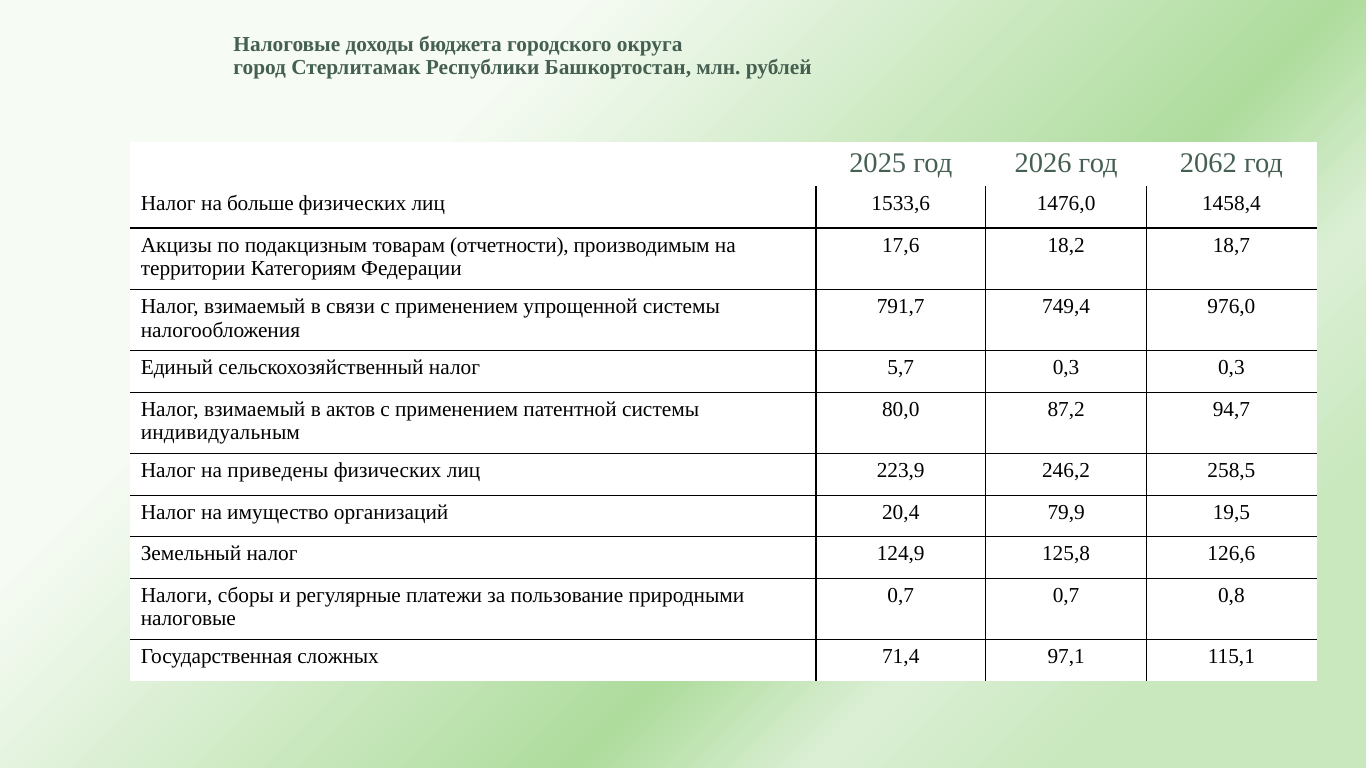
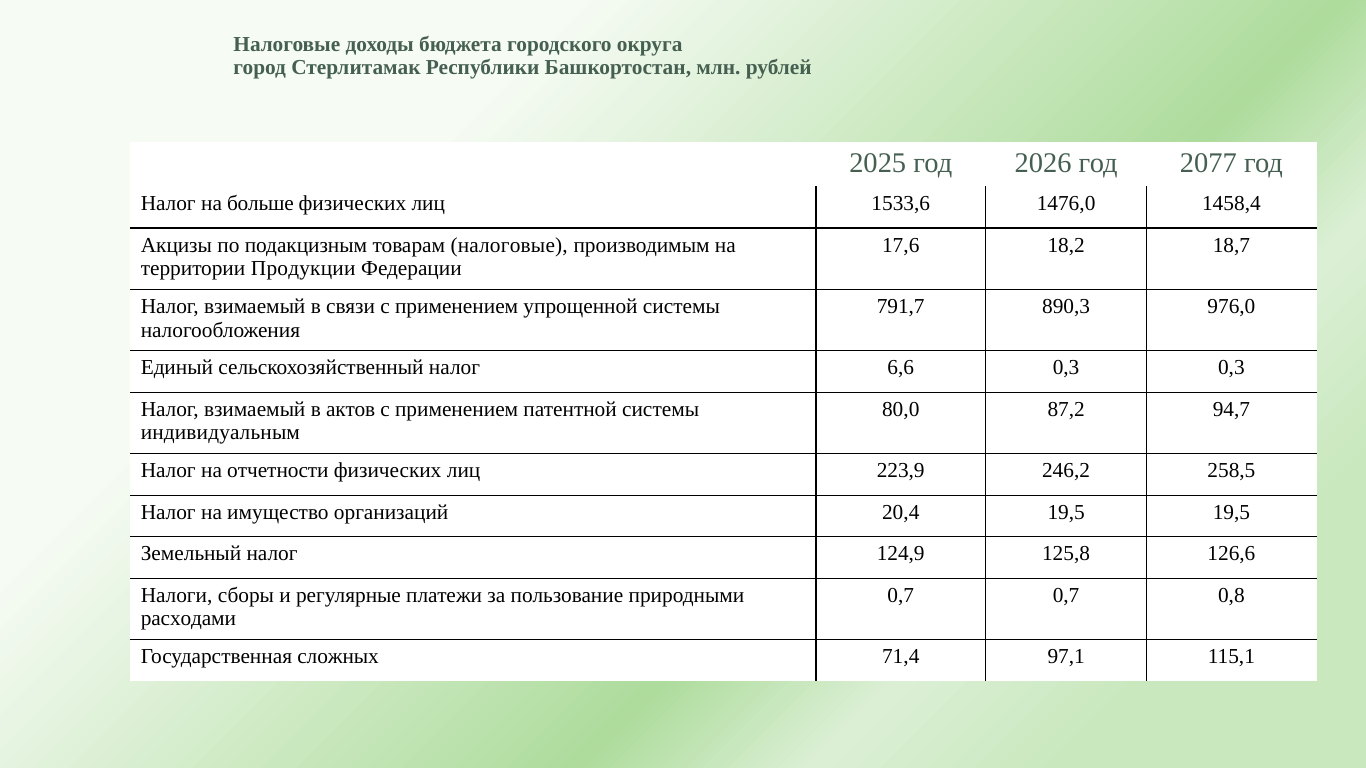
2062: 2062 -> 2077
товарам отчетности: отчетности -> налоговые
Категориям: Категориям -> Продукции
749,4: 749,4 -> 890,3
5,7: 5,7 -> 6,6
приведены: приведены -> отчетности
20,4 79,9: 79,9 -> 19,5
налоговые at (188, 619): налоговые -> расходами
